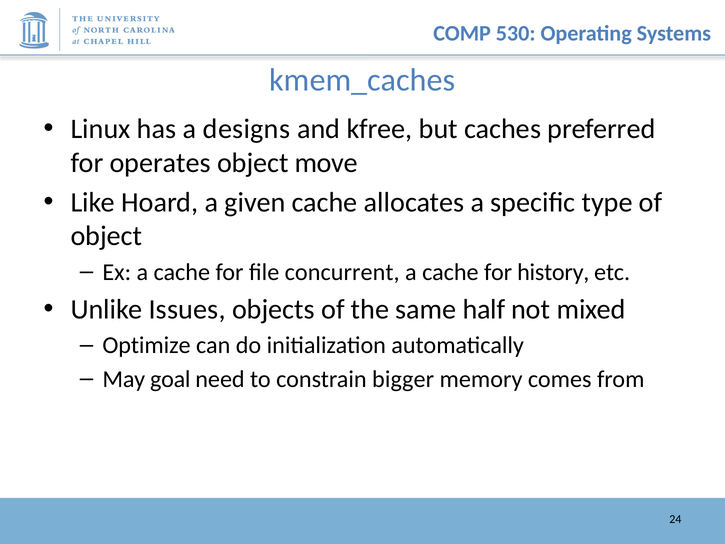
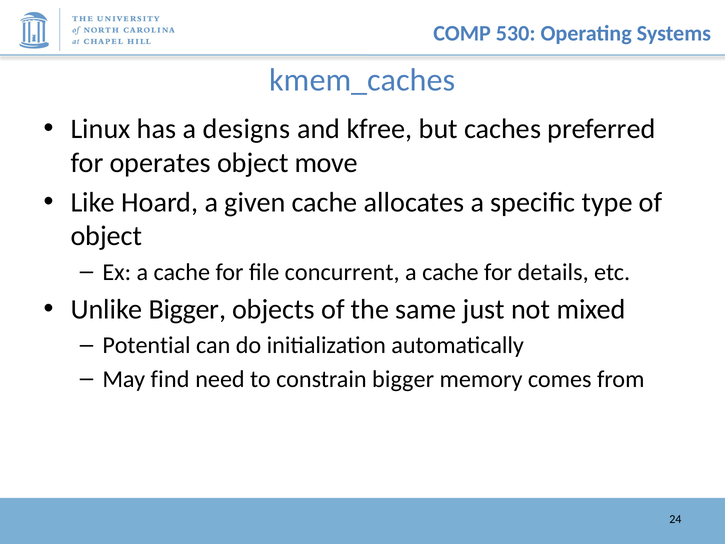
history: history -> details
Unlike Issues: Issues -> Bigger
half: half -> just
Optimize: Optimize -> Potential
goal: goal -> find
